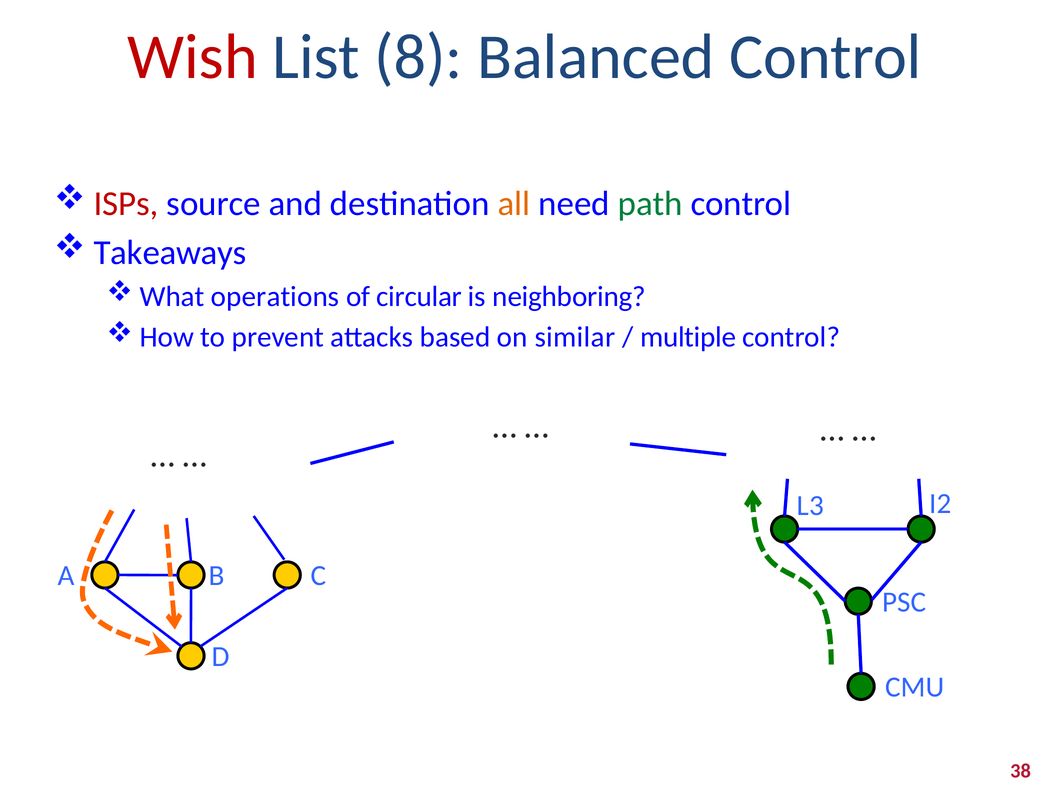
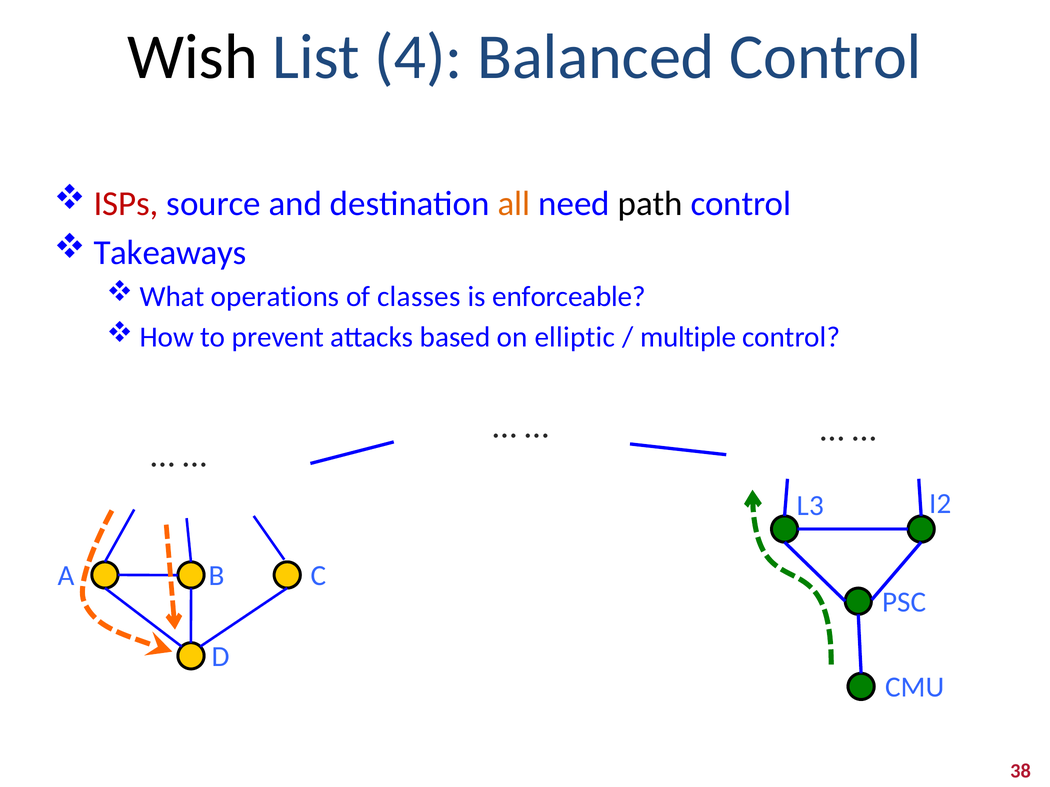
Wish colour: red -> black
8: 8 -> 4
path colour: green -> black
circular: circular -> classes
neighboring: neighboring -> enforceable
similar: similar -> elliptic
